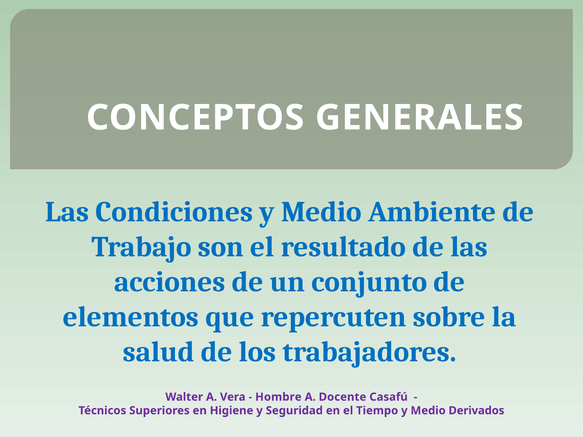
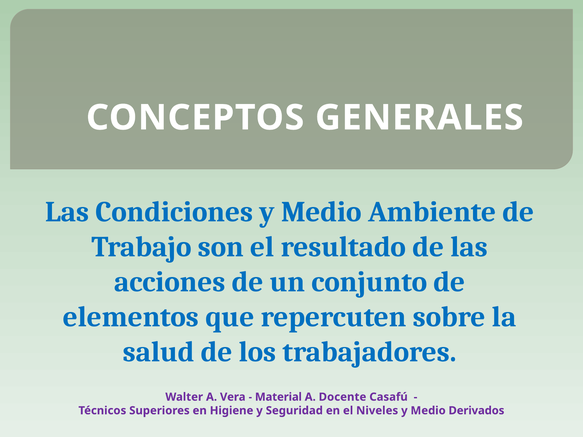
Hombre: Hombre -> Material
Tiempo: Tiempo -> Niveles
